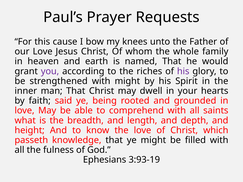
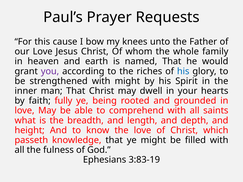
his at (183, 71) colour: purple -> blue
said: said -> fully
3:93-19: 3:93-19 -> 3:83-19
